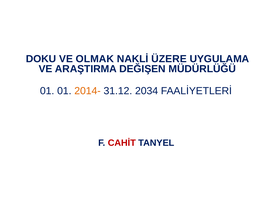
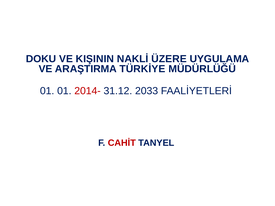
OLMAK: OLMAK -> KIŞININ
DEĞIŞEN: DEĞIŞEN -> TÜRKİYE
2014- colour: orange -> red
2034: 2034 -> 2033
